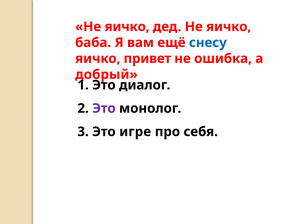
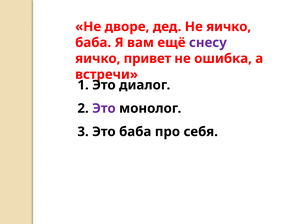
яичко at (127, 27): яичко -> дворе
снесу colour: blue -> purple
добрый: добрый -> встречи
Это игре: игре -> баба
